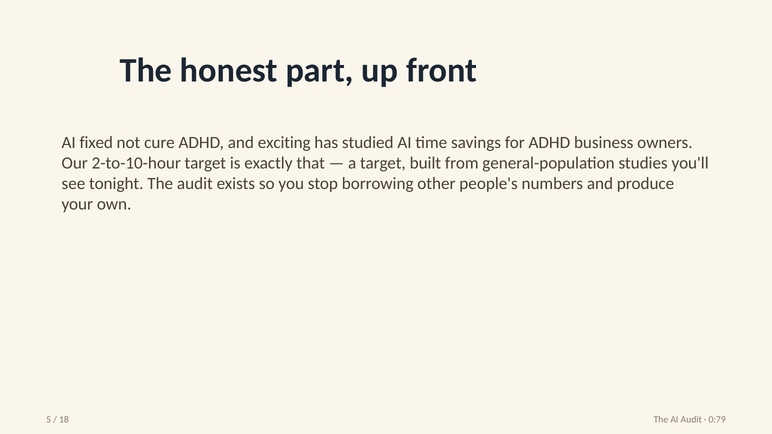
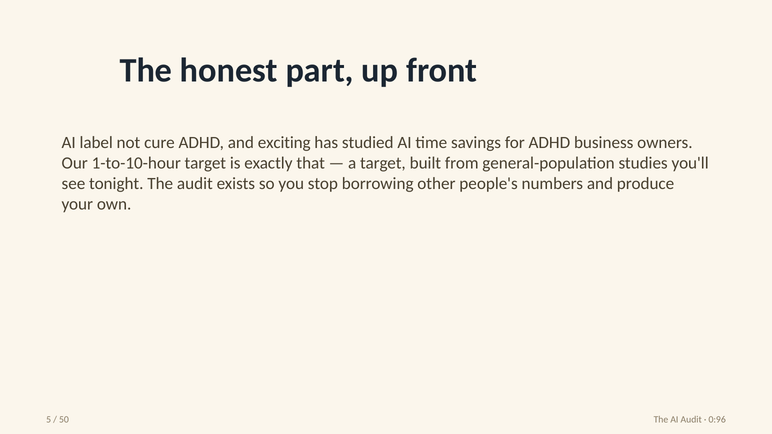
fixed: fixed -> label
2-to-10-hour: 2-to-10-hour -> 1-to-10-hour
18: 18 -> 50
0:79: 0:79 -> 0:96
